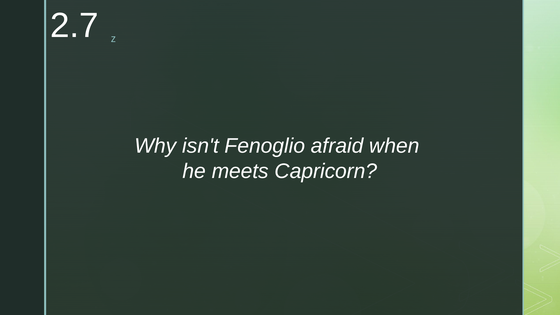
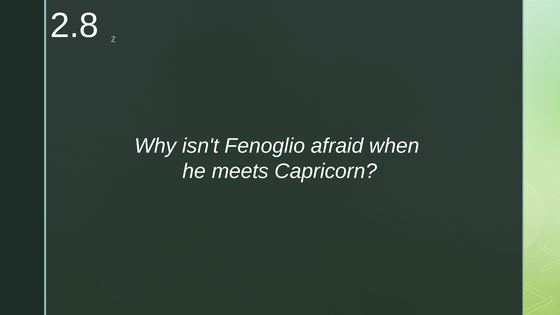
2.7: 2.7 -> 2.8
